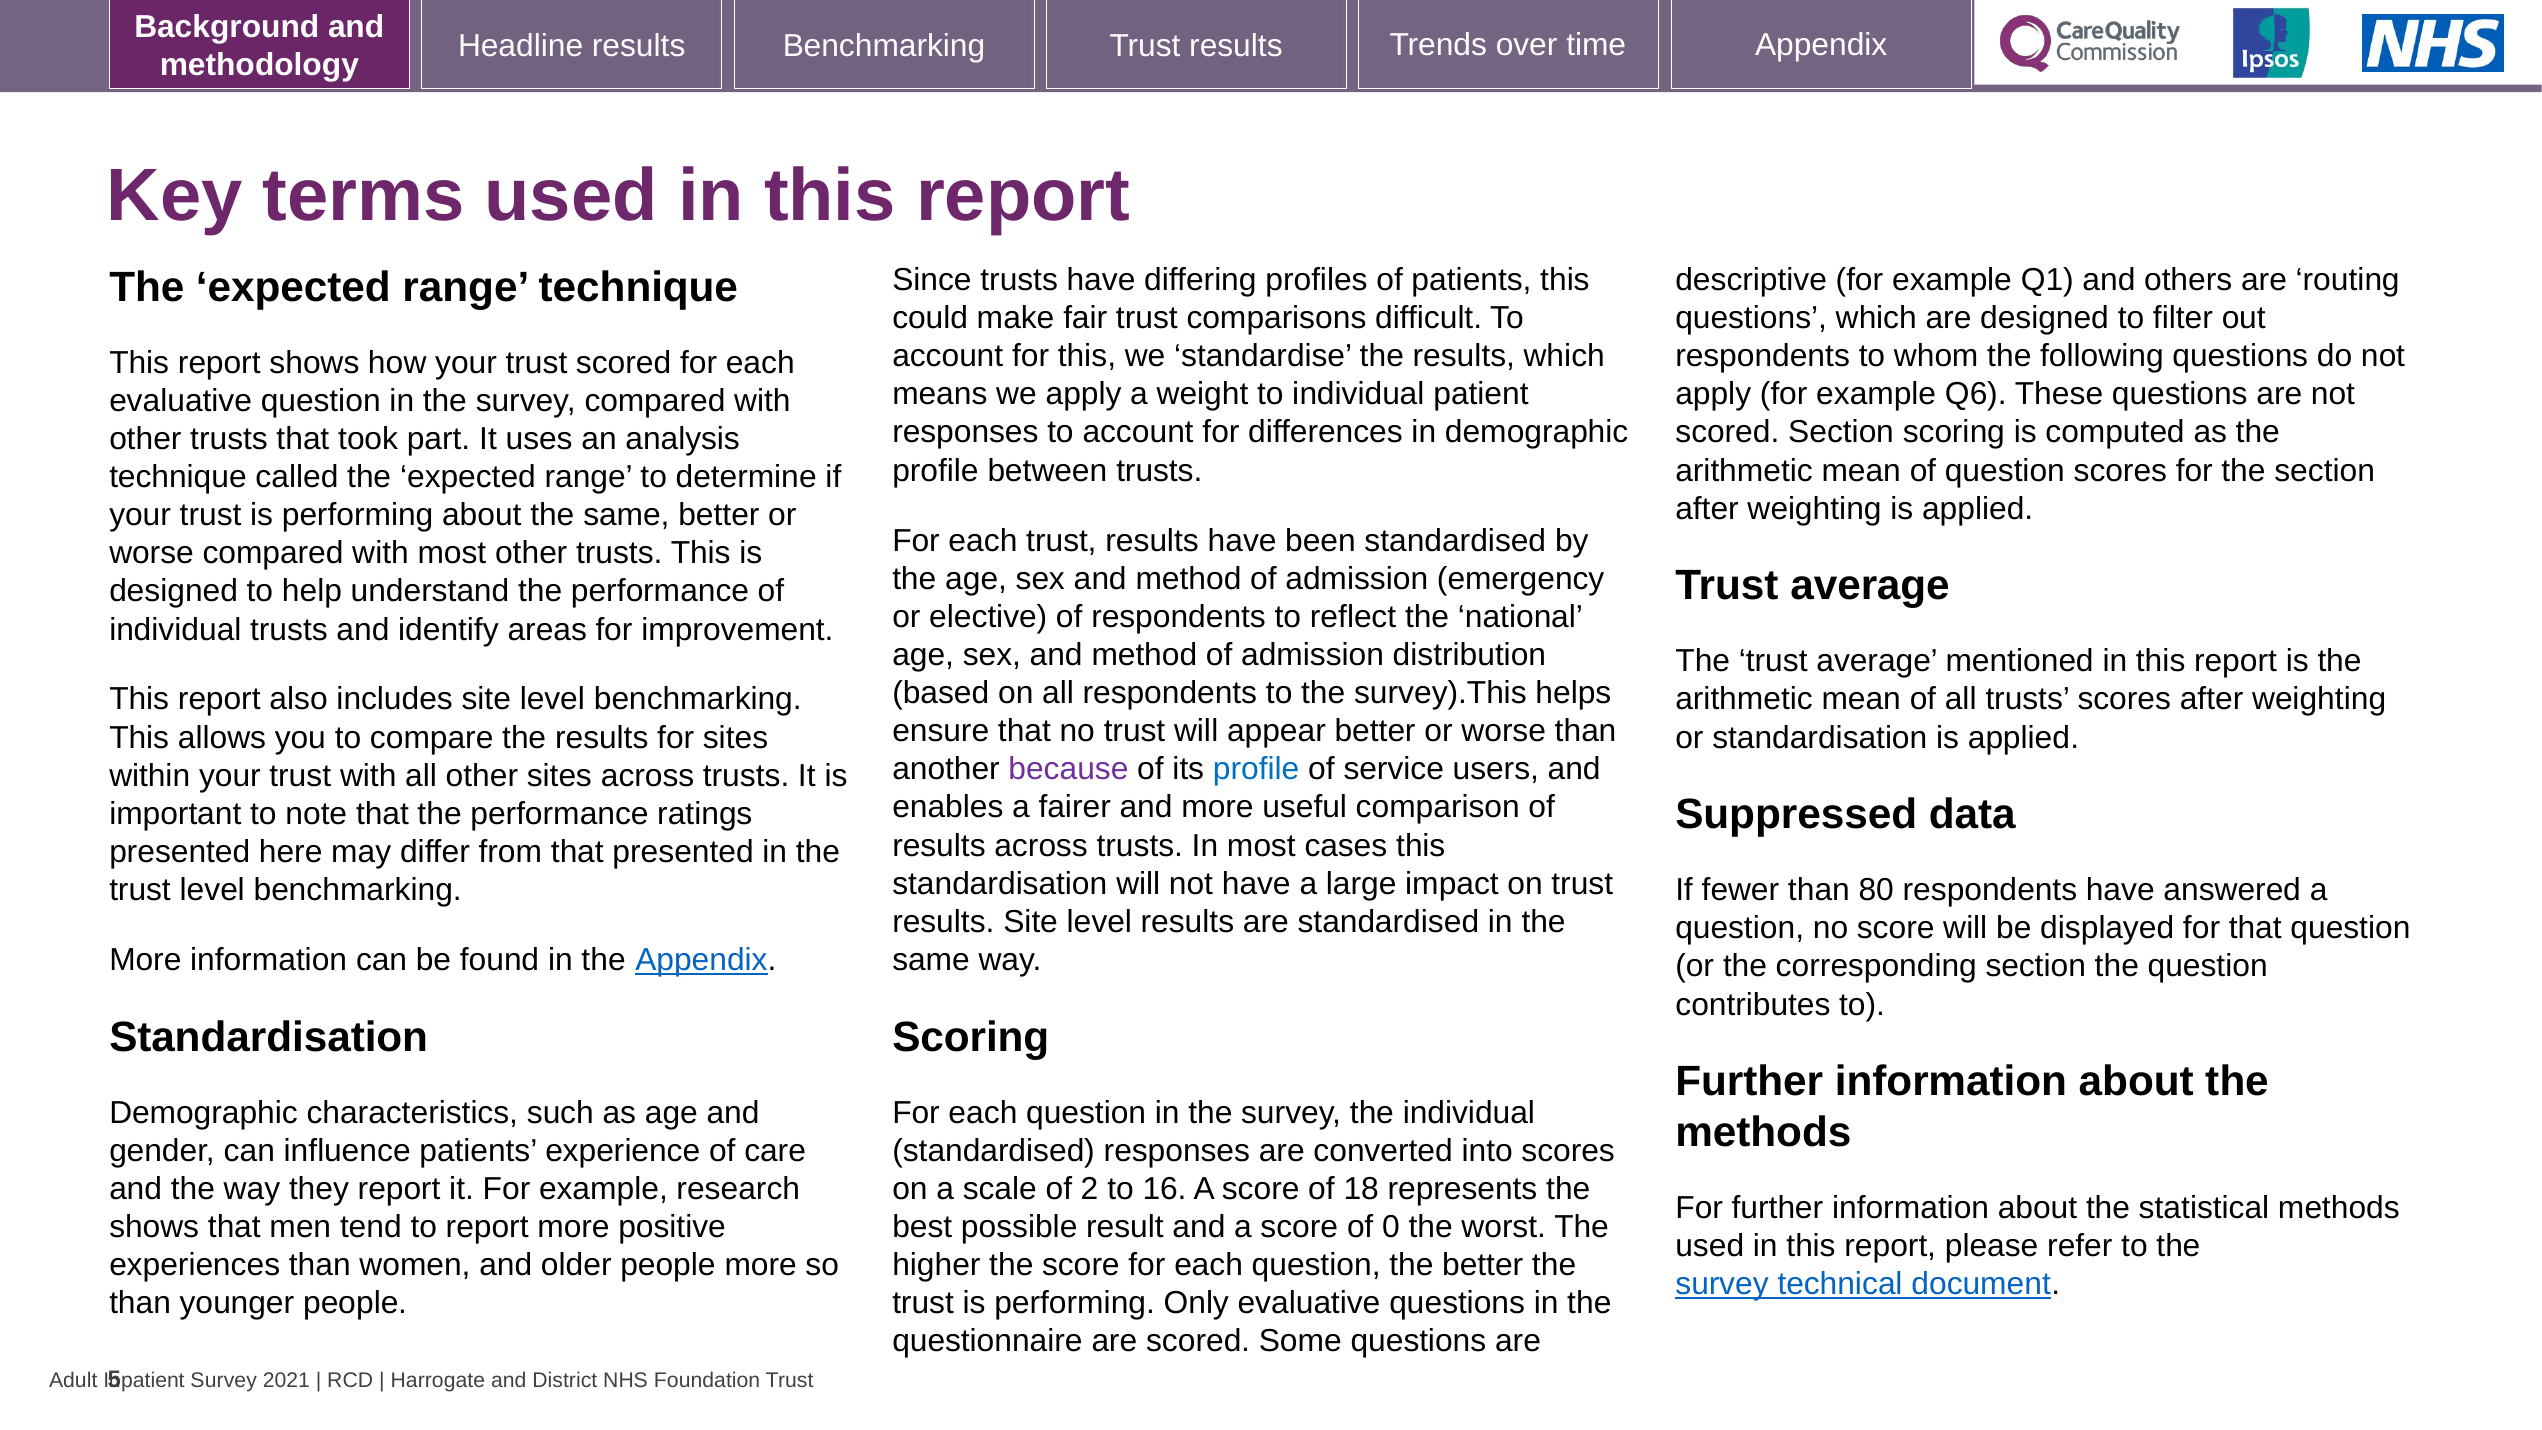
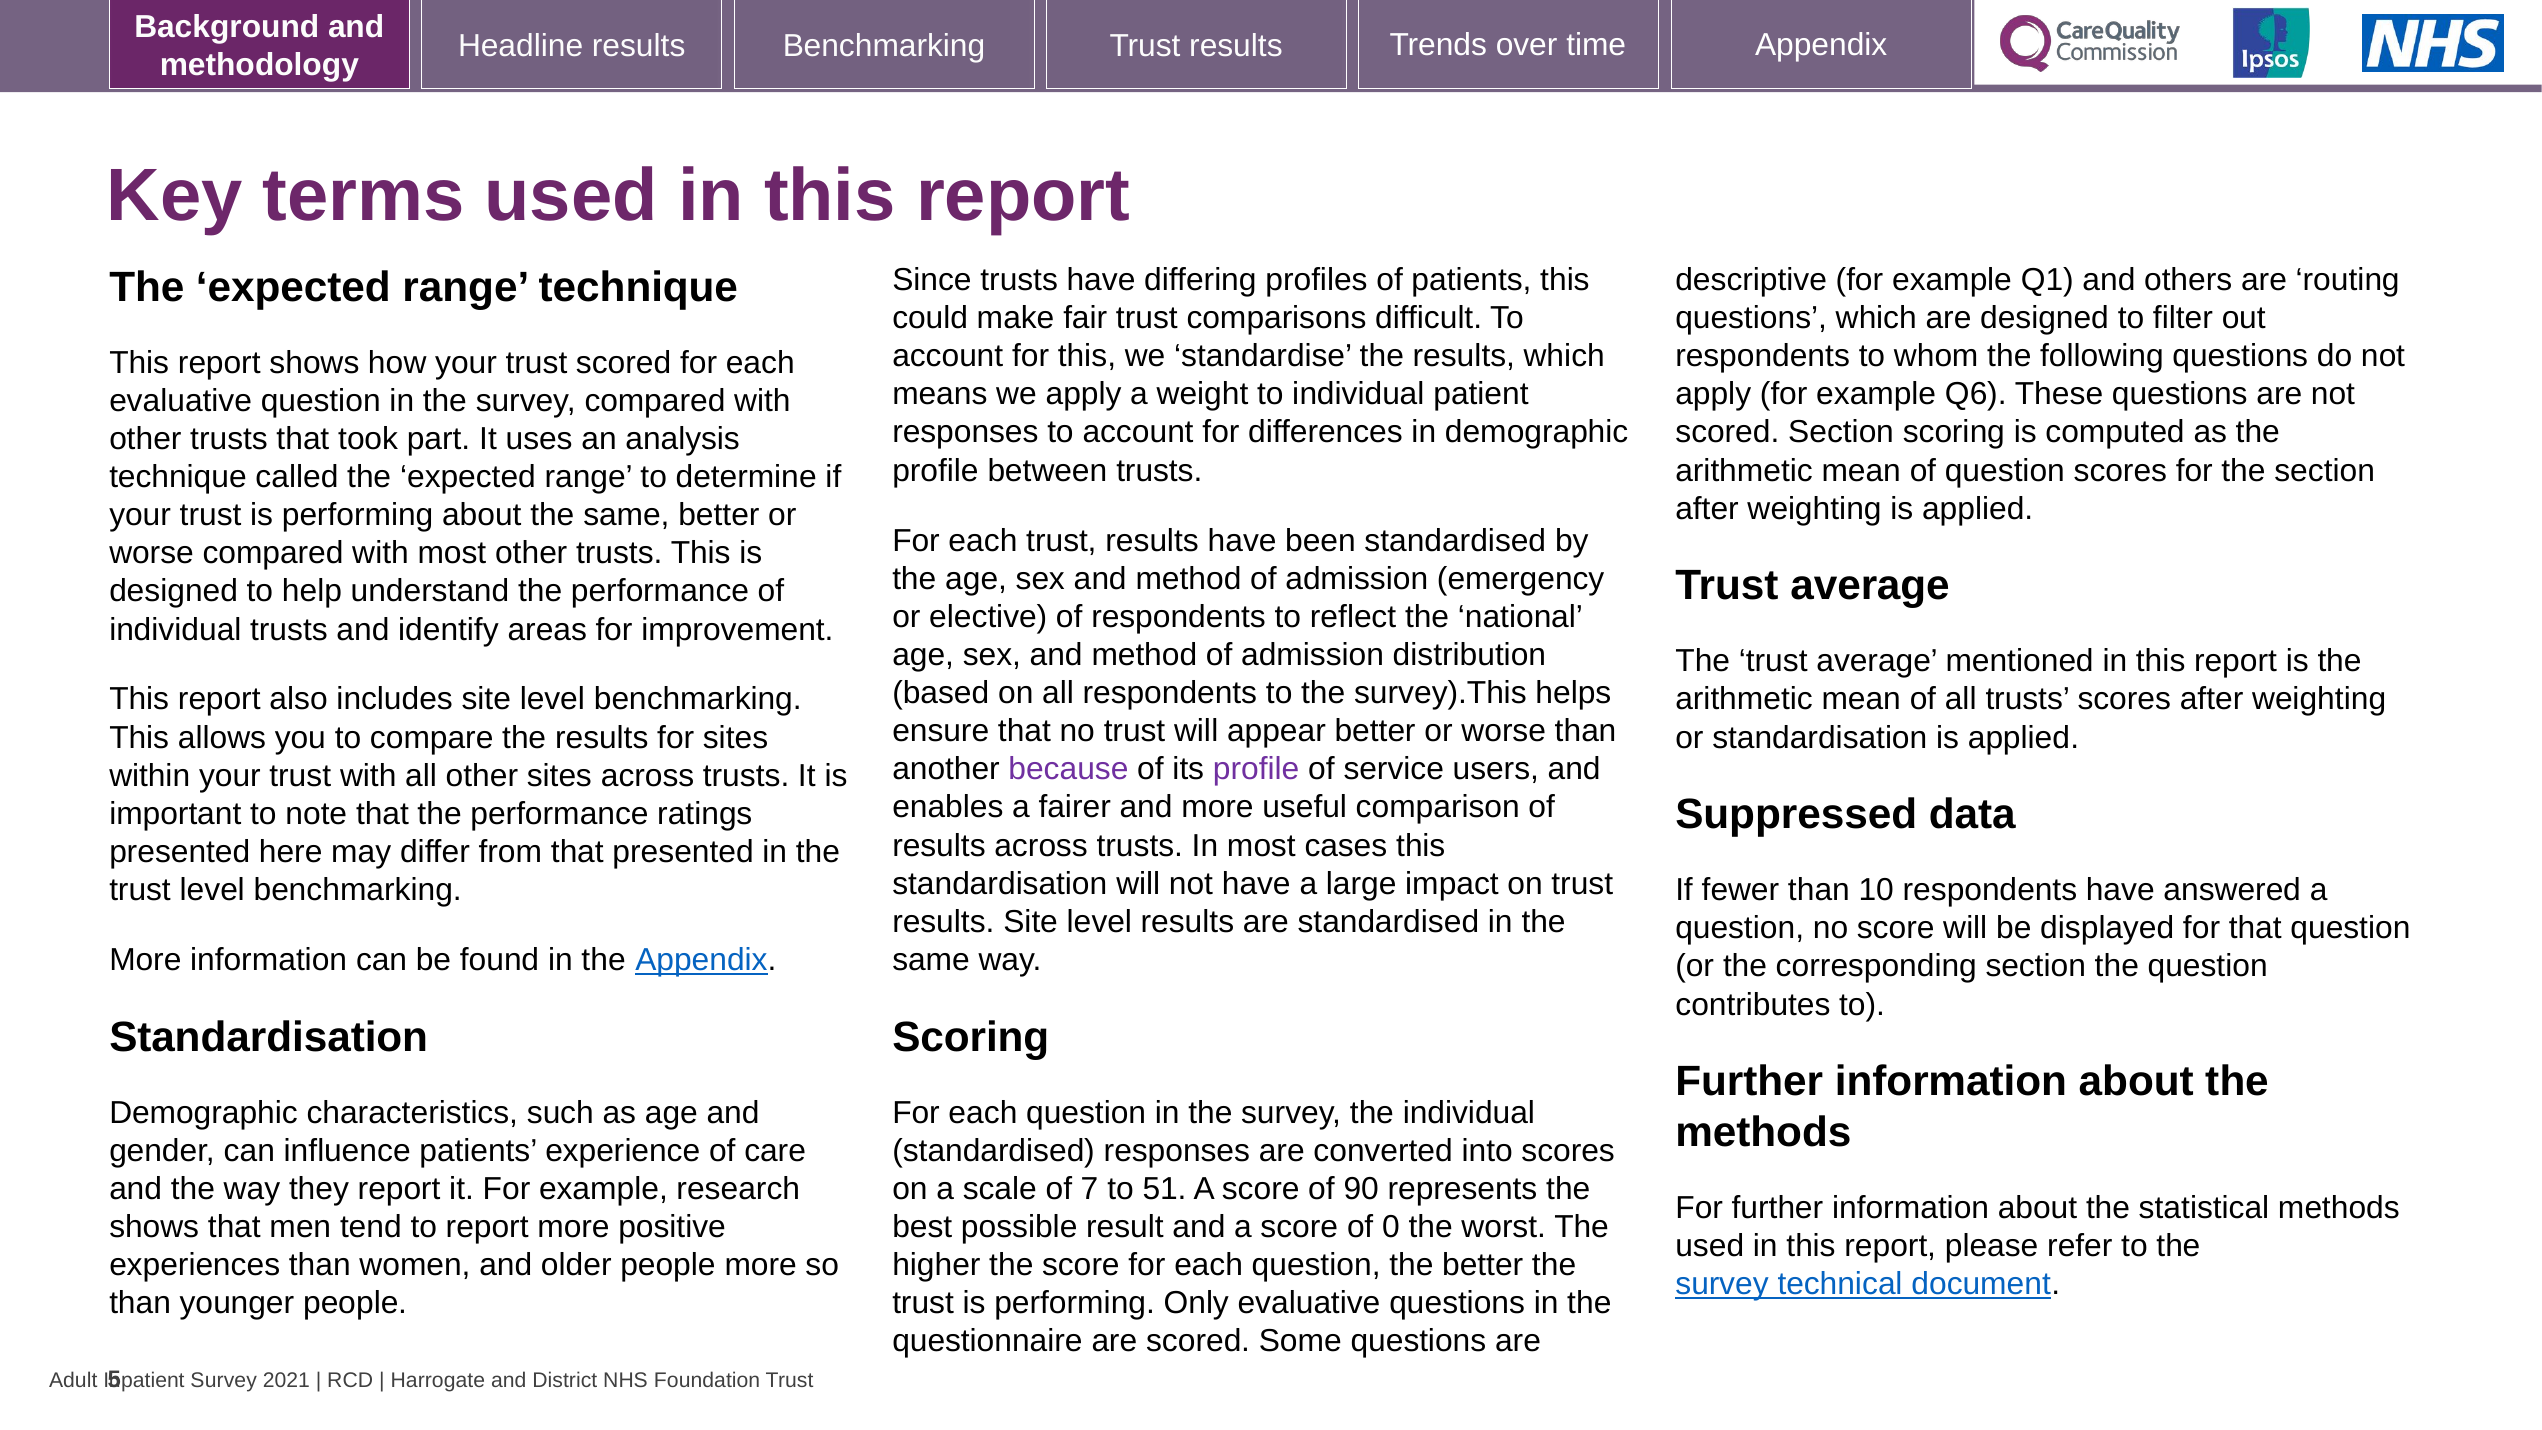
profile at (1256, 769) colour: blue -> purple
80: 80 -> 10
2: 2 -> 7
16: 16 -> 51
18: 18 -> 90
